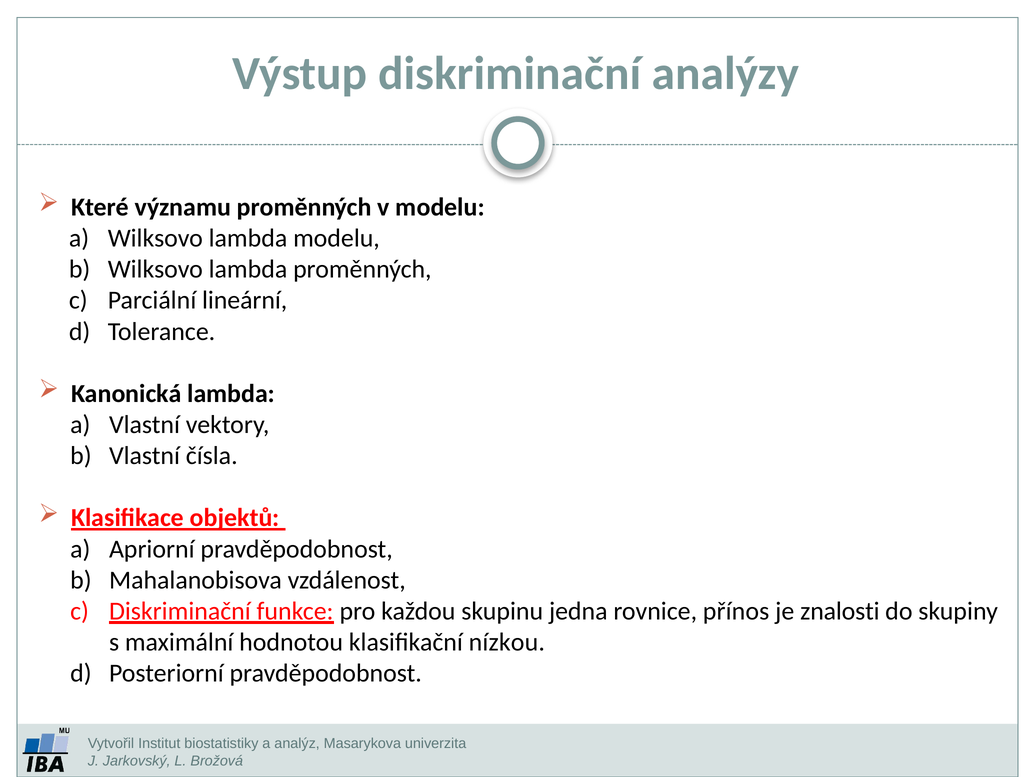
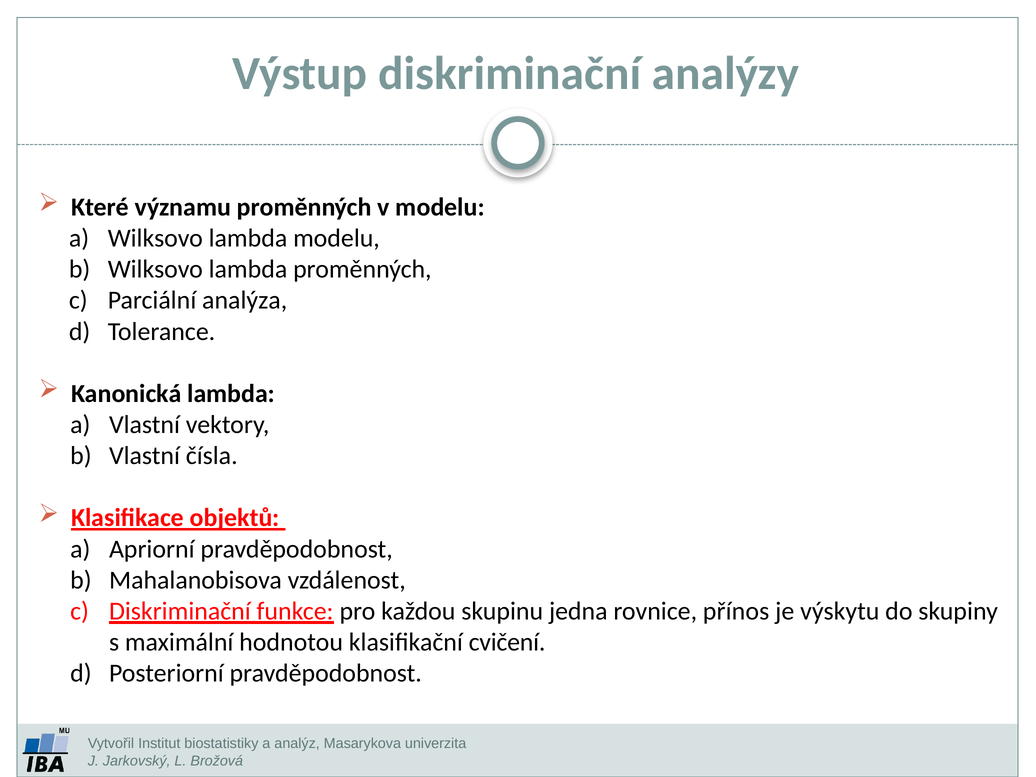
lineární: lineární -> analýza
znalosti: znalosti -> výskytu
nízkou: nízkou -> cvičení
